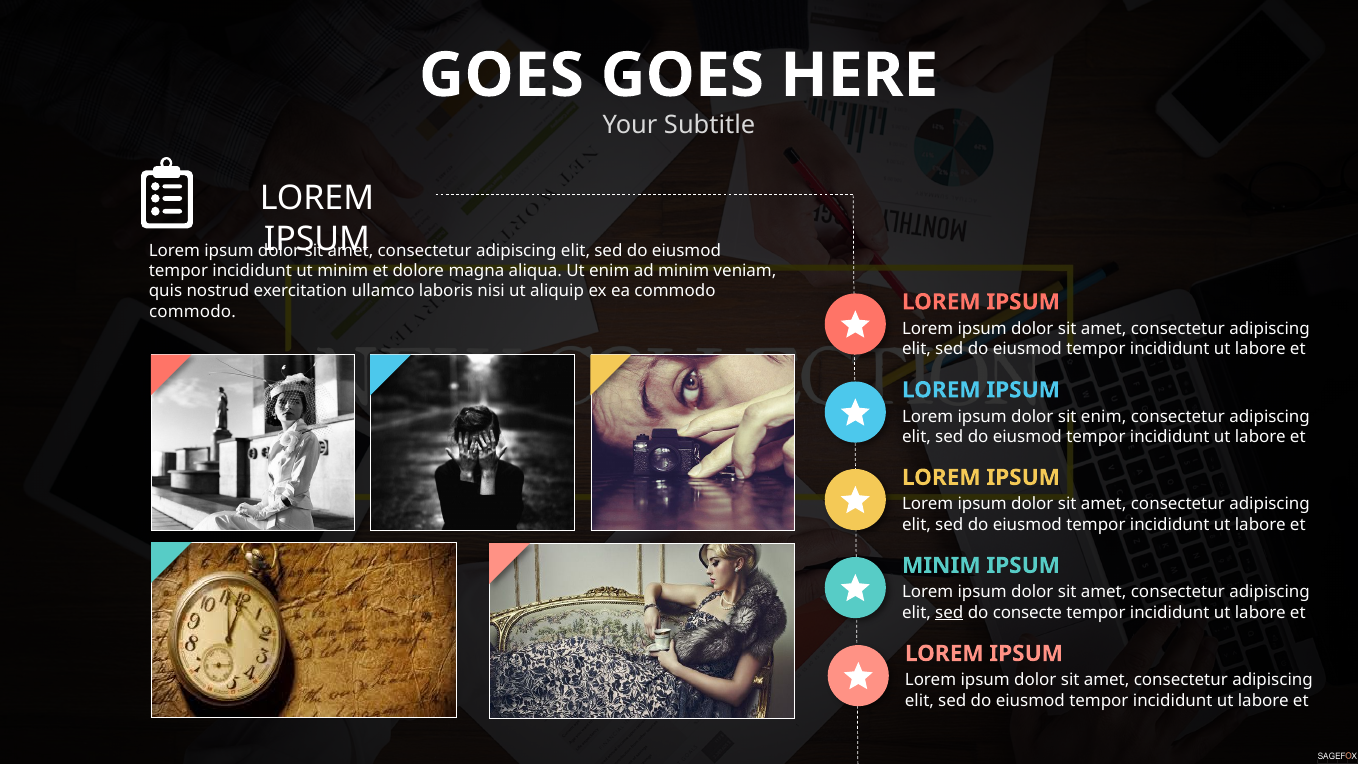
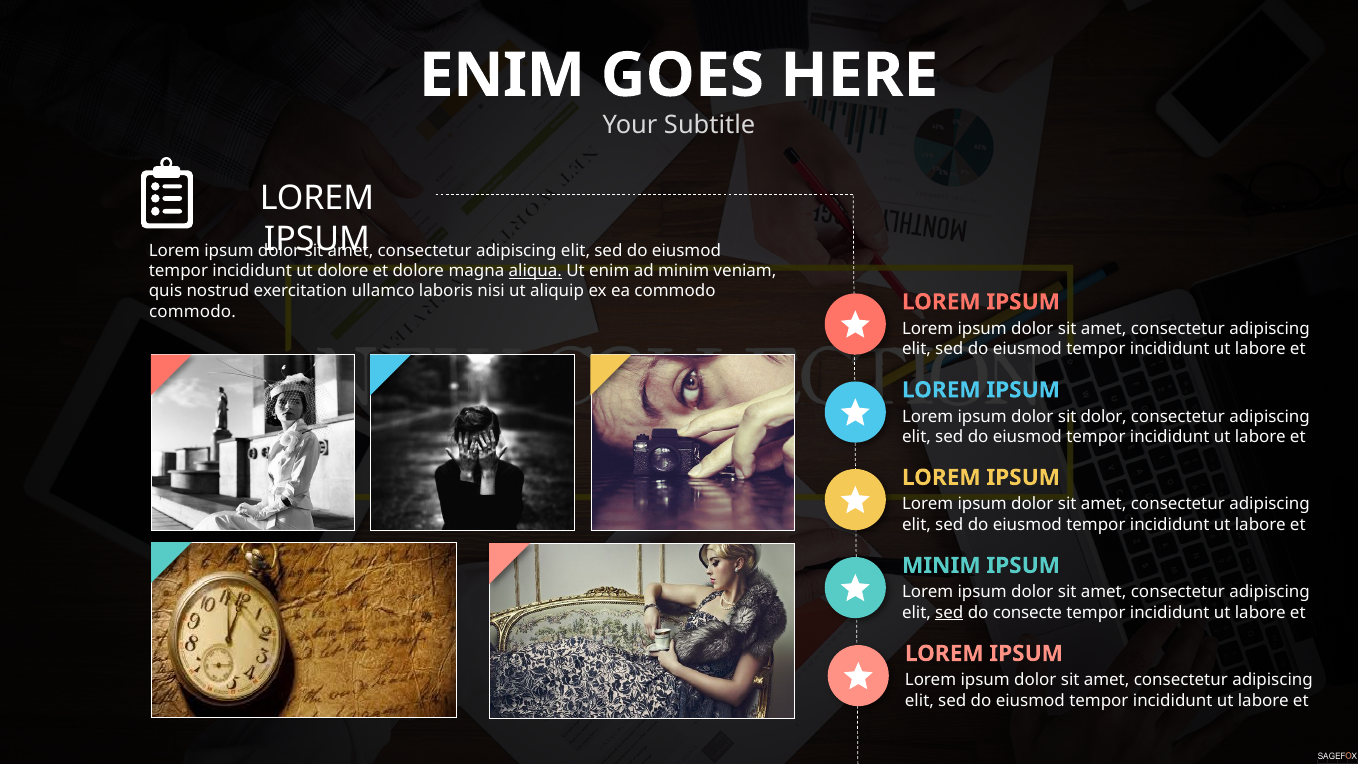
GOES at (501, 75): GOES -> ENIM
ut minim: minim -> dolore
aliqua underline: none -> present
sit enim: enim -> dolor
